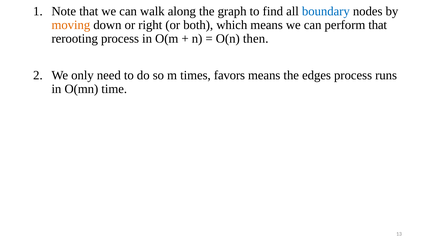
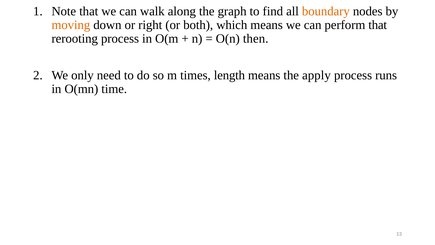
boundary colour: blue -> orange
favors: favors -> length
edges: edges -> apply
